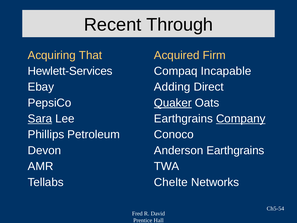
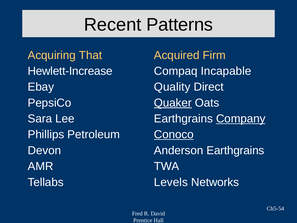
Through: Through -> Patterns
Hewlett-Services: Hewlett-Services -> Hewlett-Increase
Adding: Adding -> Quality
Sara underline: present -> none
Conoco underline: none -> present
Chelte: Chelte -> Levels
